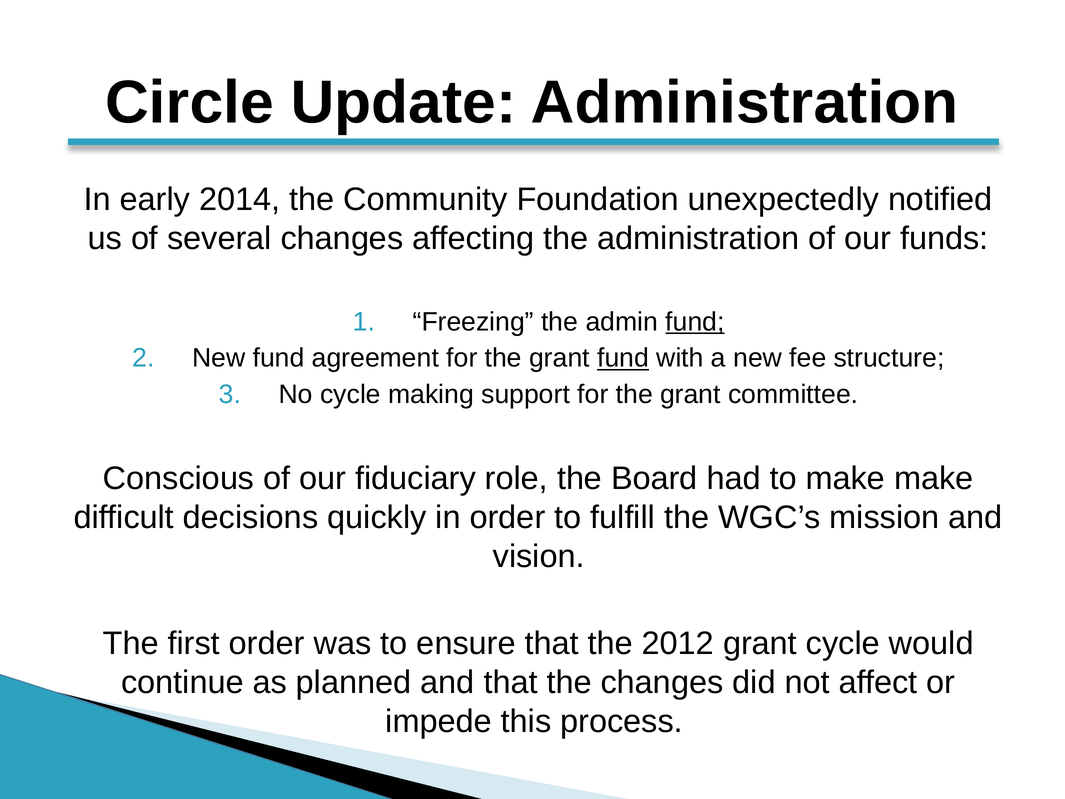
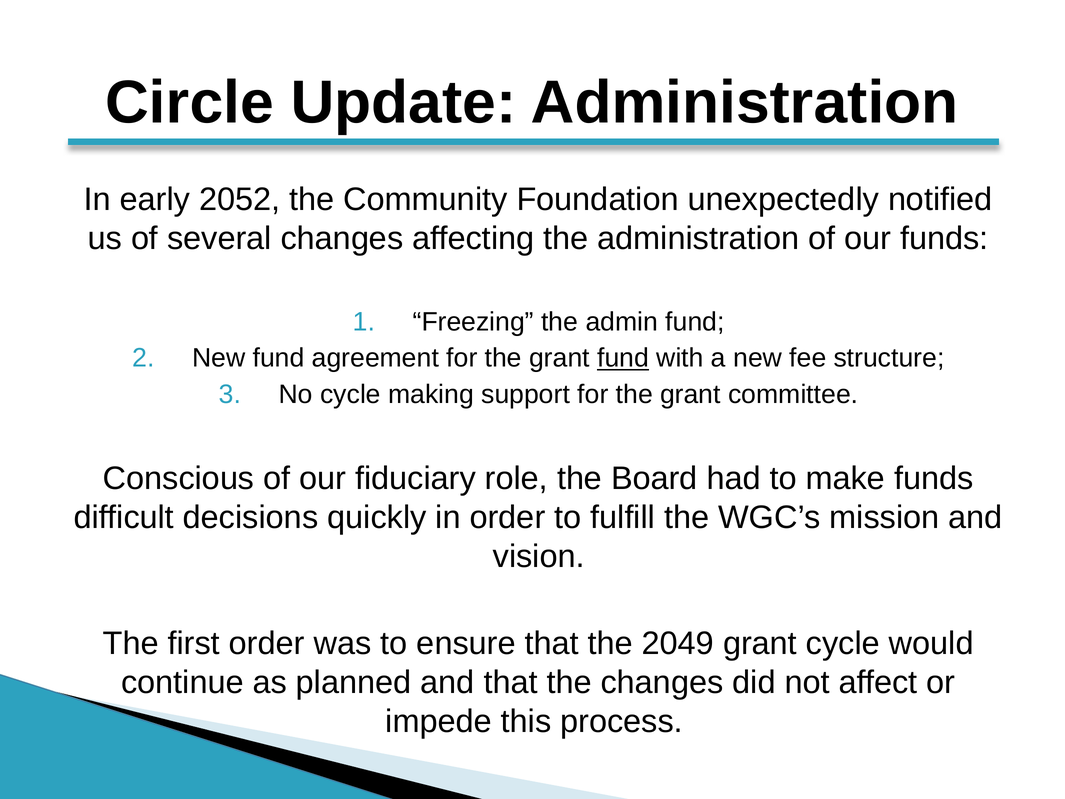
2014: 2014 -> 2052
fund at (695, 322) underline: present -> none
make make: make -> funds
2012: 2012 -> 2049
